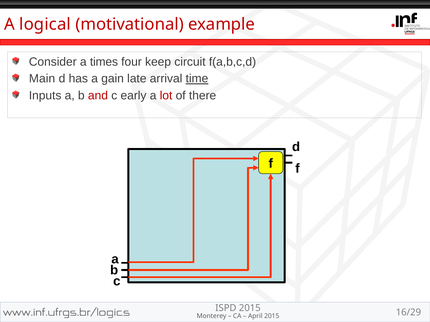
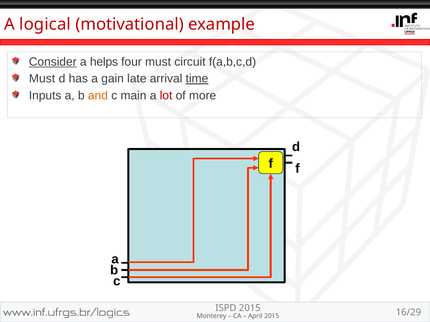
Consider underline: none -> present
times: times -> helps
four keep: keep -> must
Main at (42, 79): Main -> Must
and colour: red -> orange
early: early -> main
there: there -> more
